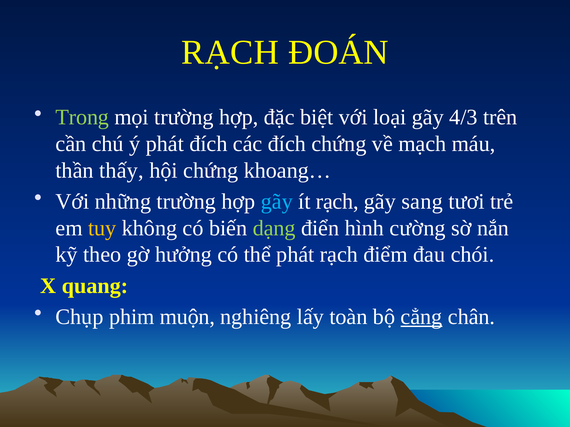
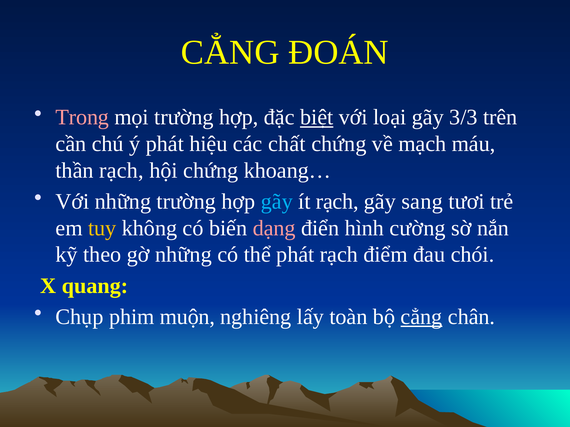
RẠCH at (230, 52): RẠCH -> CẲNG
Trong colour: light green -> pink
biệt underline: none -> present
4/3: 4/3 -> 3/3
phát đích: đích -> hiệu
các đích: đích -> chất
thần thấy: thấy -> rạch
dạng colour: light green -> pink
gờ hưởng: hưởng -> những
